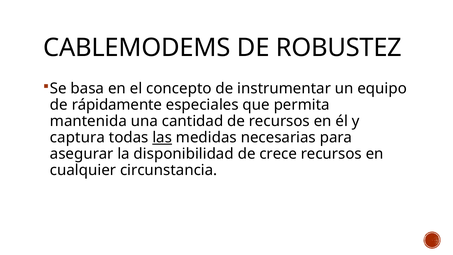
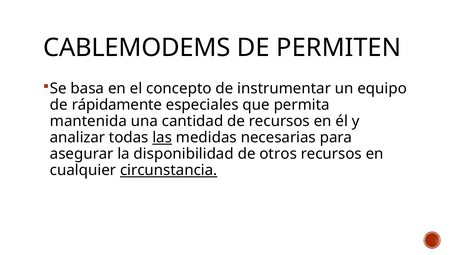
ROBUSTEZ: ROBUSTEZ -> PERMITEN
captura: captura -> analizar
crece: crece -> otros
circunstancia underline: none -> present
